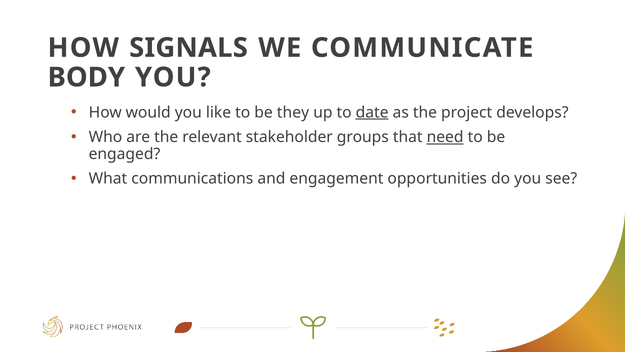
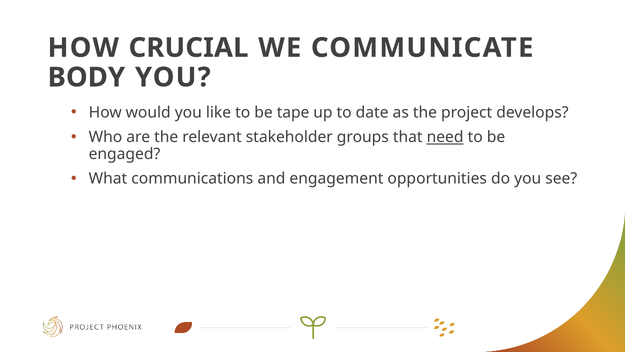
SIGNALS: SIGNALS -> CRUCIAL
they: they -> tape
date underline: present -> none
